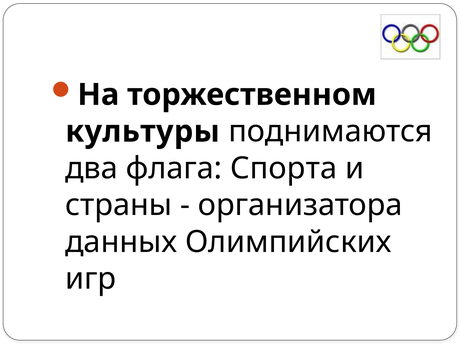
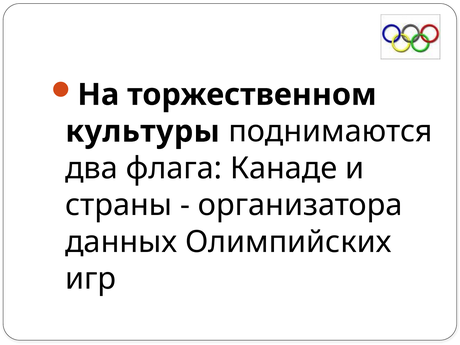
Спорта: Спорта -> Канаде
